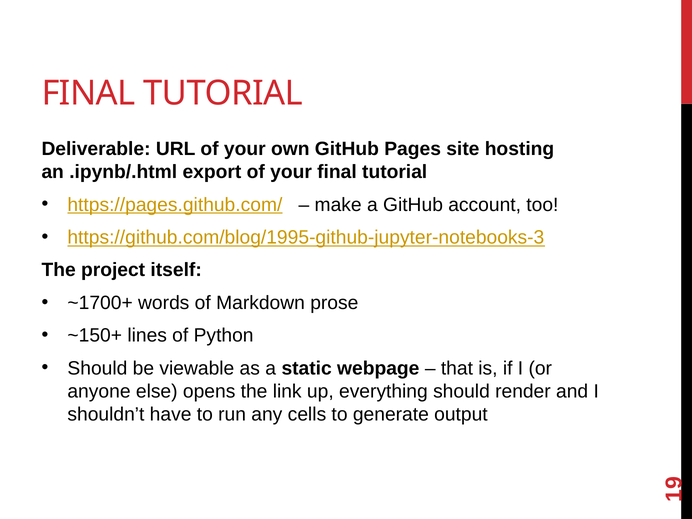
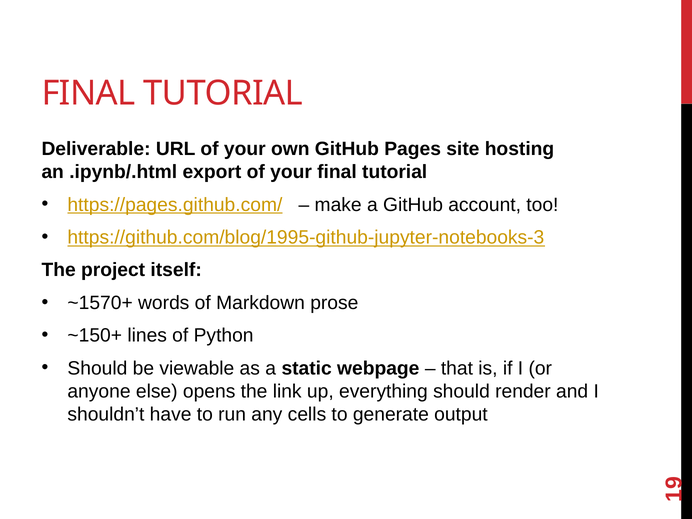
~1700+: ~1700+ -> ~1570+
